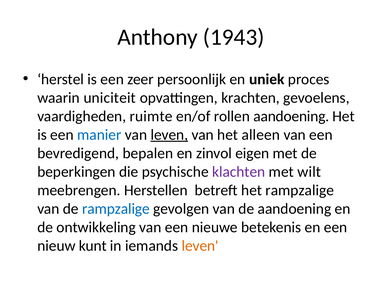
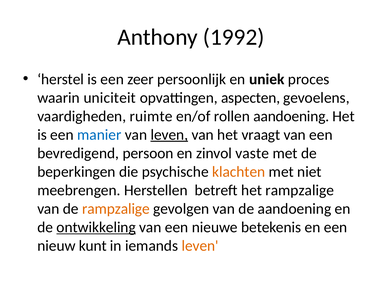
1943: 1943 -> 1992
krachten: krachten -> aspecten
alleen: alleen -> vraagt
bepalen: bepalen -> persoon
eigen: eigen -> vaste
klachten colour: purple -> orange
wilt: wilt -> niet
rampzalige at (116, 208) colour: blue -> orange
ontwikkeling underline: none -> present
